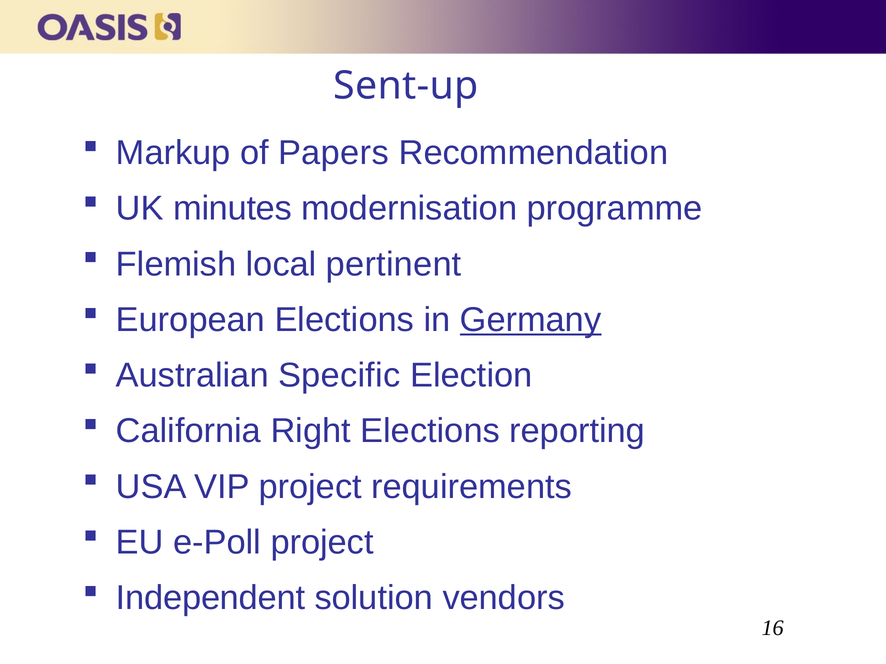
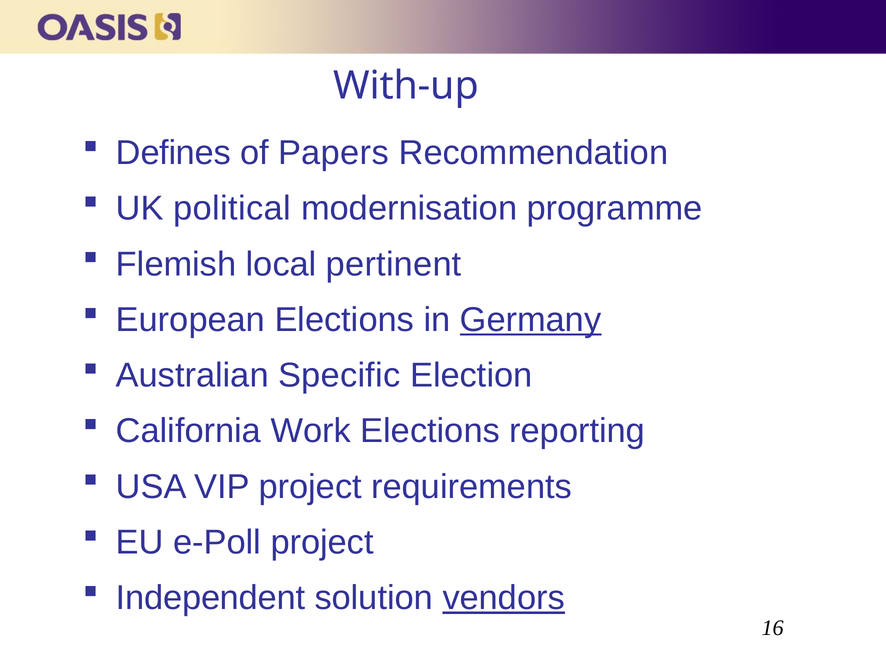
Sent-up: Sent-up -> With-up
Markup: Markup -> Defines
minutes: minutes -> political
Right: Right -> Work
vendors underline: none -> present
